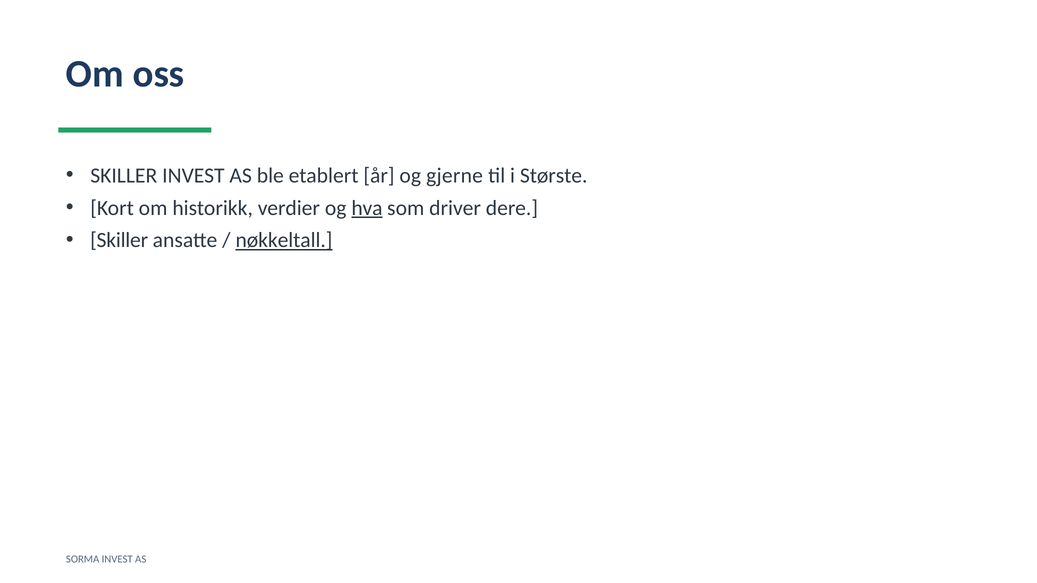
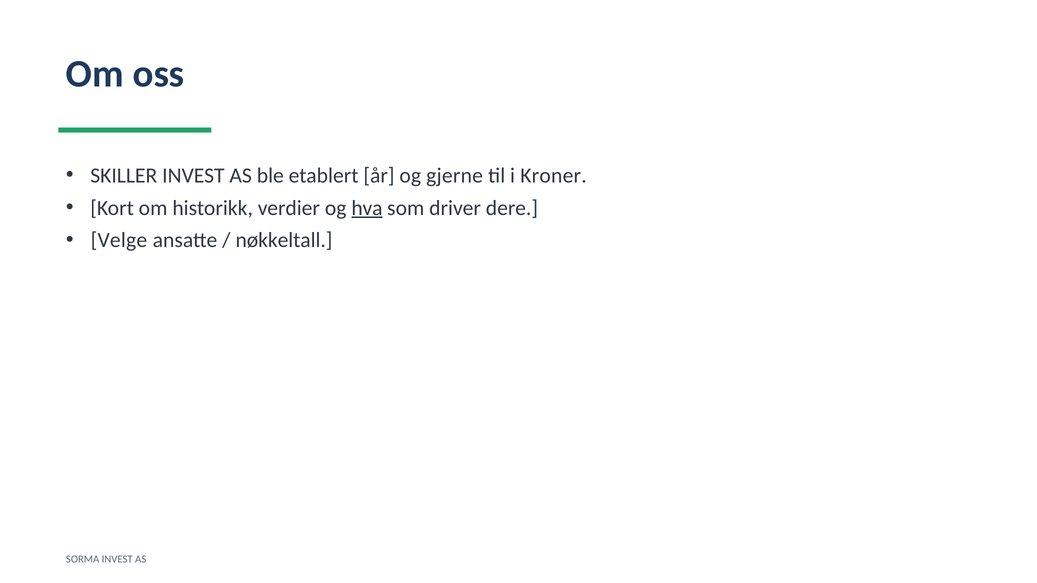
Største: Største -> Kroner
Skiller at (119, 240): Skiller -> Velge
nøkkeltall underline: present -> none
